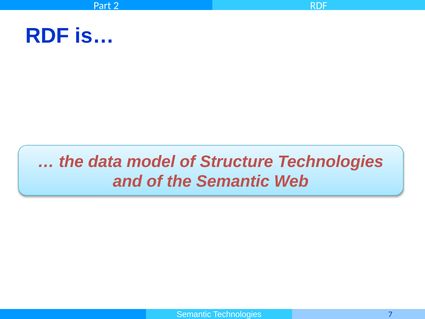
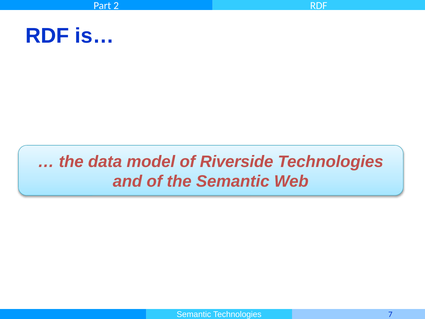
Structure: Structure -> Riverside
